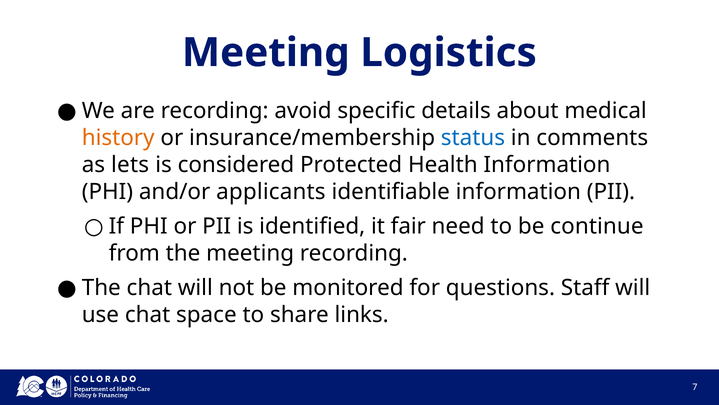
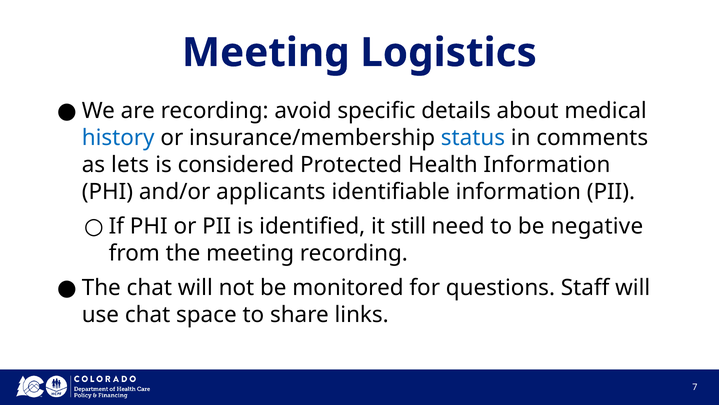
history colour: orange -> blue
fair: fair -> still
continue: continue -> negative
